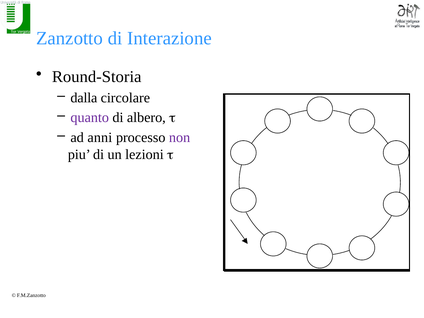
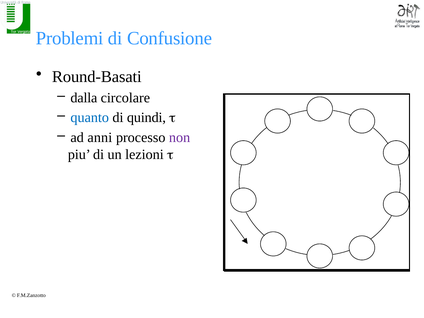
Zanzotto: Zanzotto -> Problemi
Interazione: Interazione -> Confusione
Round-Storia: Round-Storia -> Round-Basati
quanto colour: purple -> blue
albero: albero -> quindi
